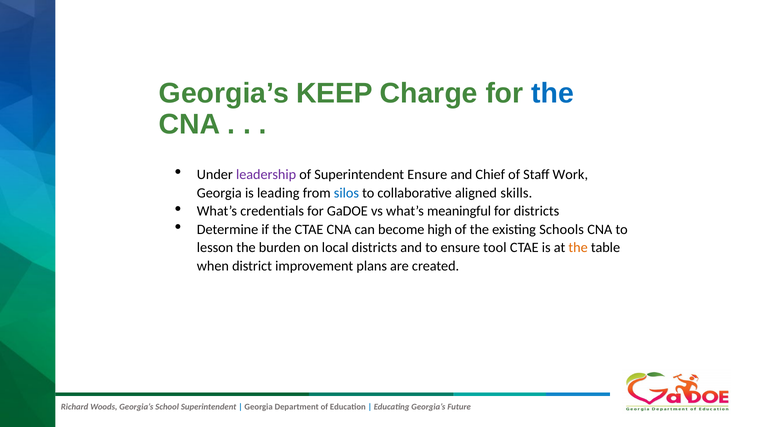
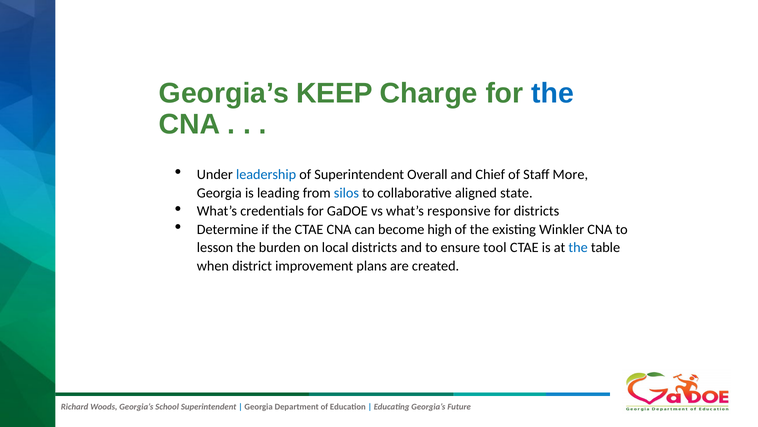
leadership colour: purple -> blue
Superintendent Ensure: Ensure -> Overall
Work: Work -> More
skills: skills -> state
meaningful: meaningful -> responsive
Schools: Schools -> Winkler
the at (578, 247) colour: orange -> blue
